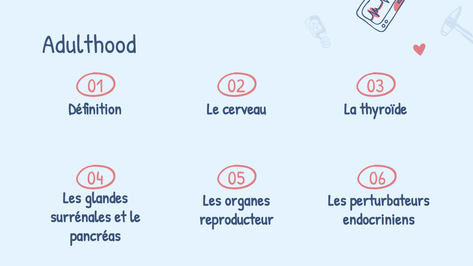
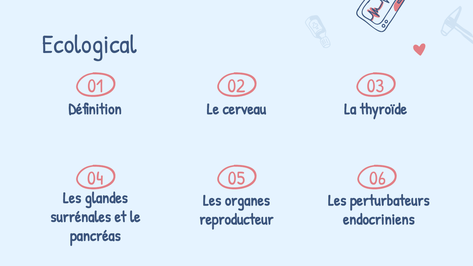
Adulthood: Adulthood -> Ecological
